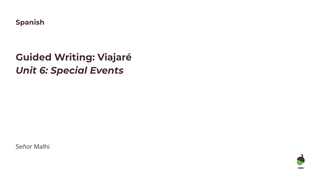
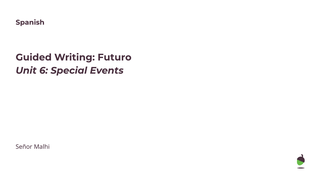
Viajaré: Viajaré -> Futuro
